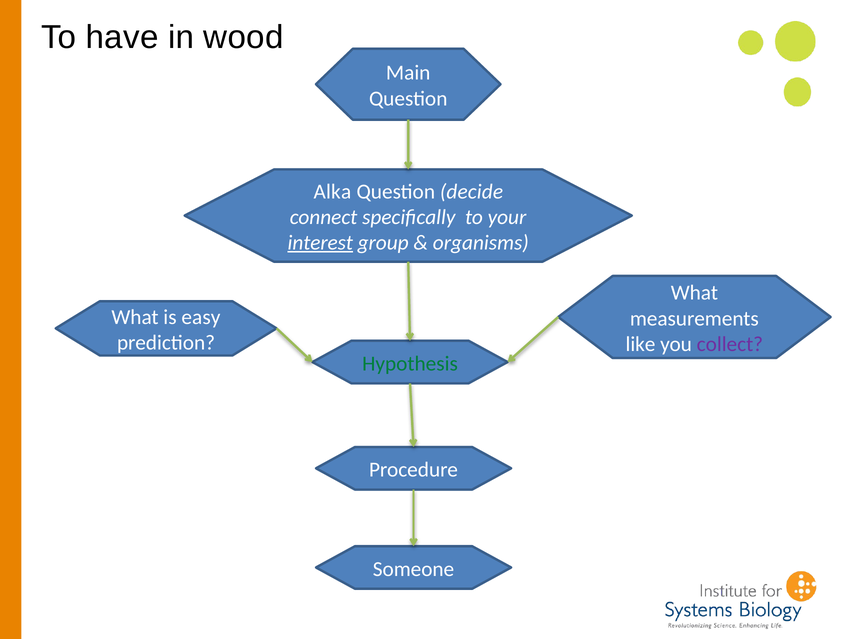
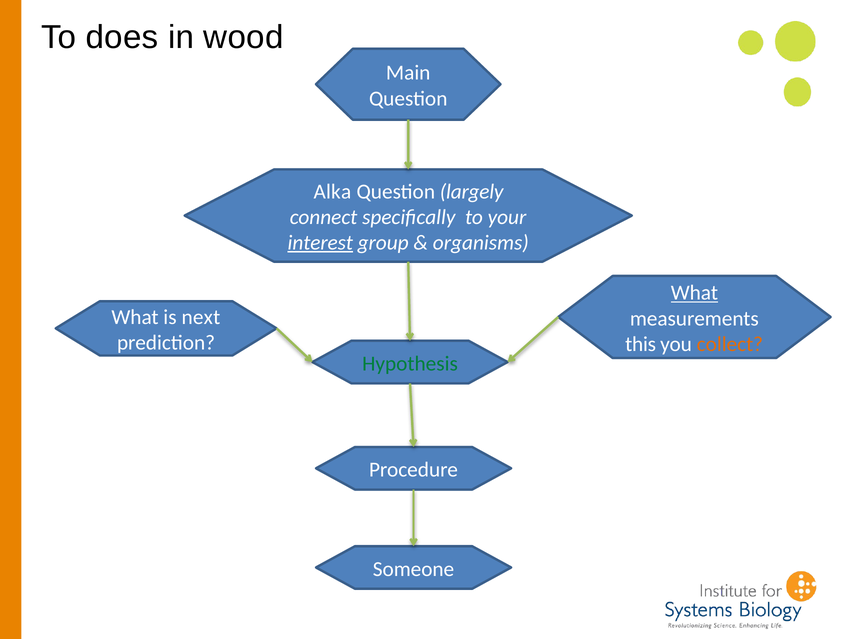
have: have -> does
decide: decide -> largely
What at (694, 293) underline: none -> present
easy: easy -> next
like: like -> this
collect colour: purple -> orange
